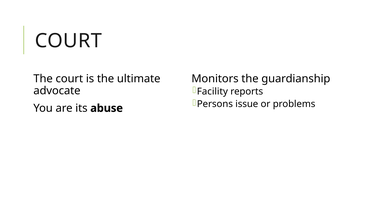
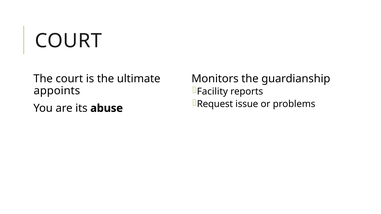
advocate: advocate -> appoints
Persons: Persons -> Request
